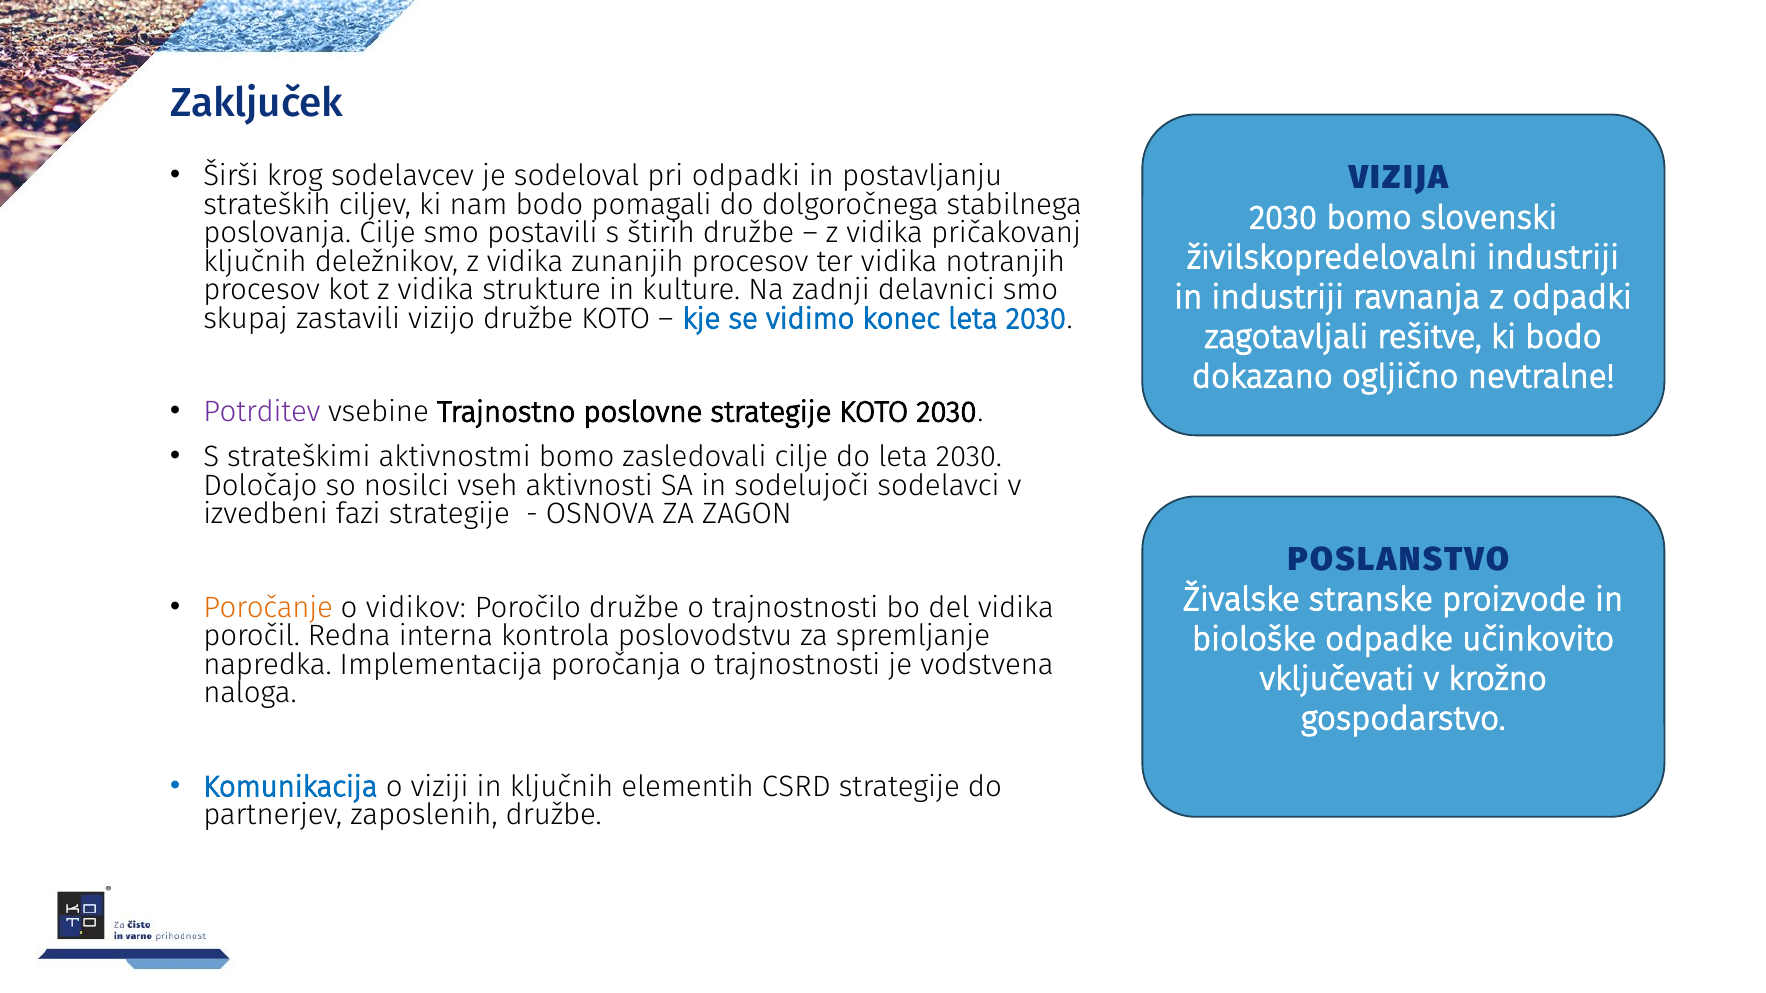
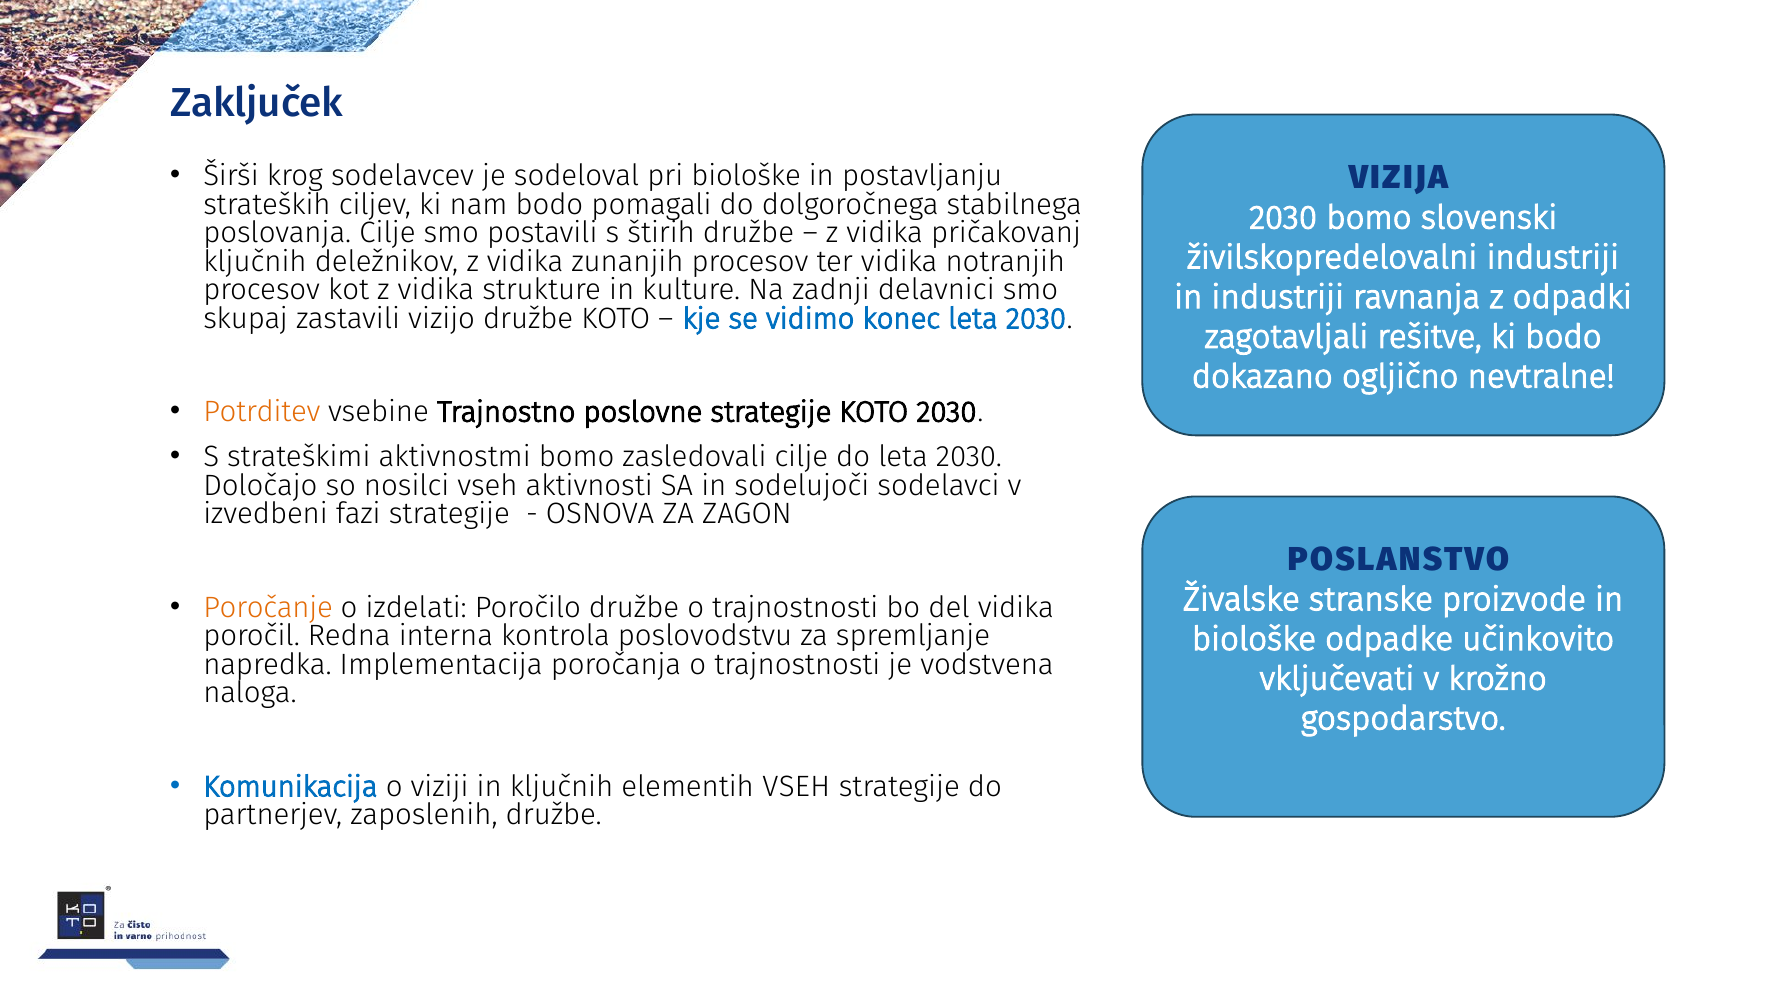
pri odpadki: odpadki -> biološke
Potrditev colour: purple -> orange
vidikov: vidikov -> izdelati
elementih CSRD: CSRD -> VSEH
